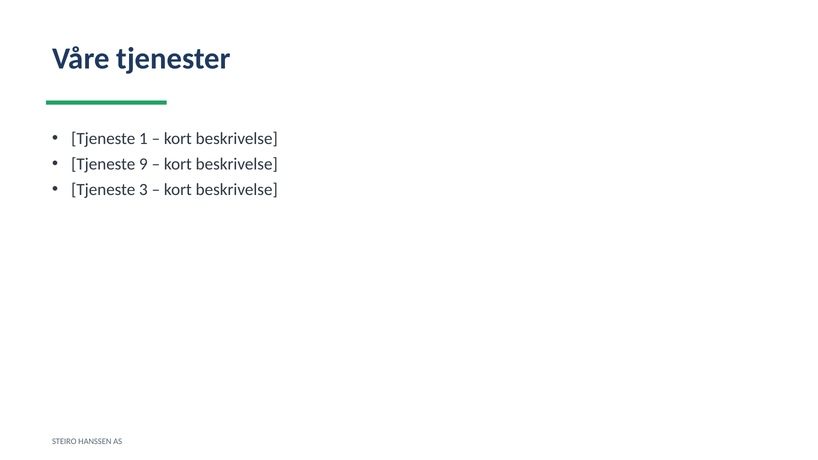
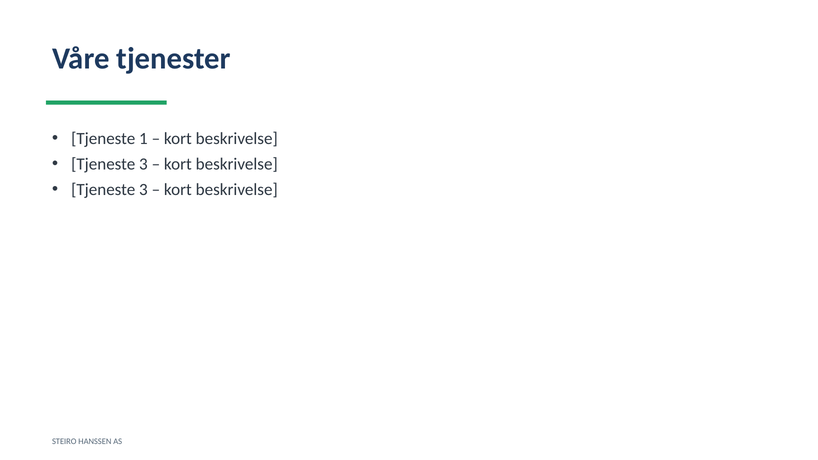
9 at (143, 164): 9 -> 3
